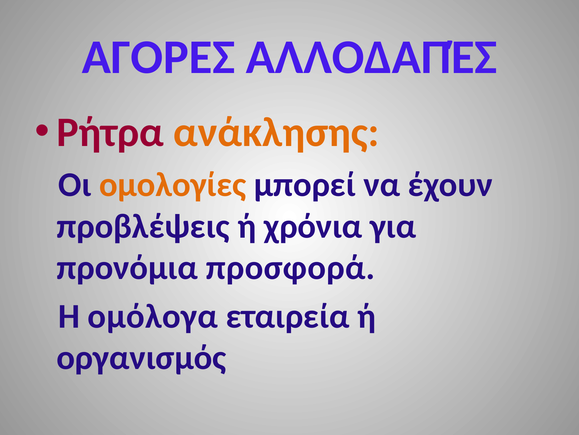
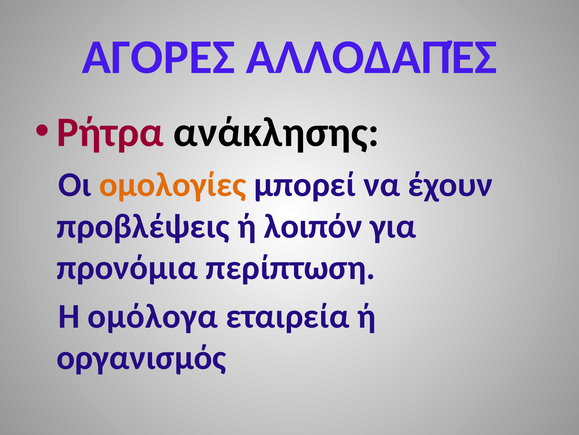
ανάκλησης colour: orange -> black
χρόνια: χρόνια -> λοιπόν
προσφορά: προσφορά -> περίπτωση
